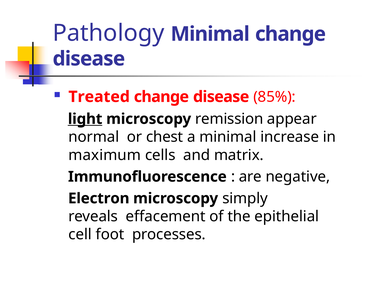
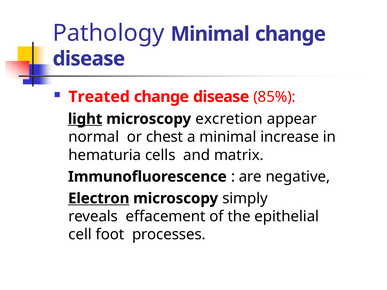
remission: remission -> excretion
maximum: maximum -> hematuria
Electron underline: none -> present
